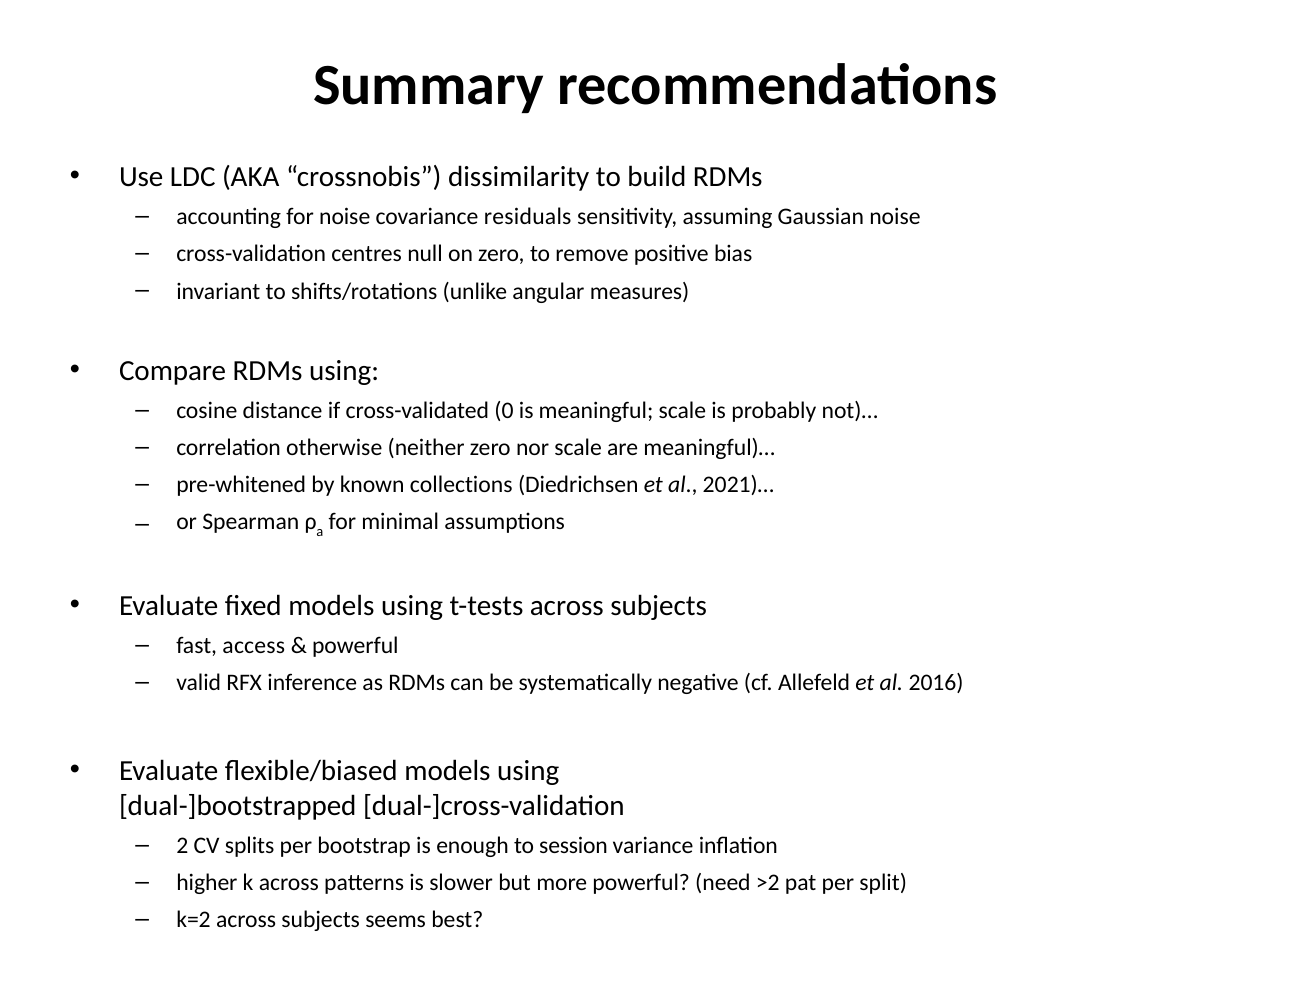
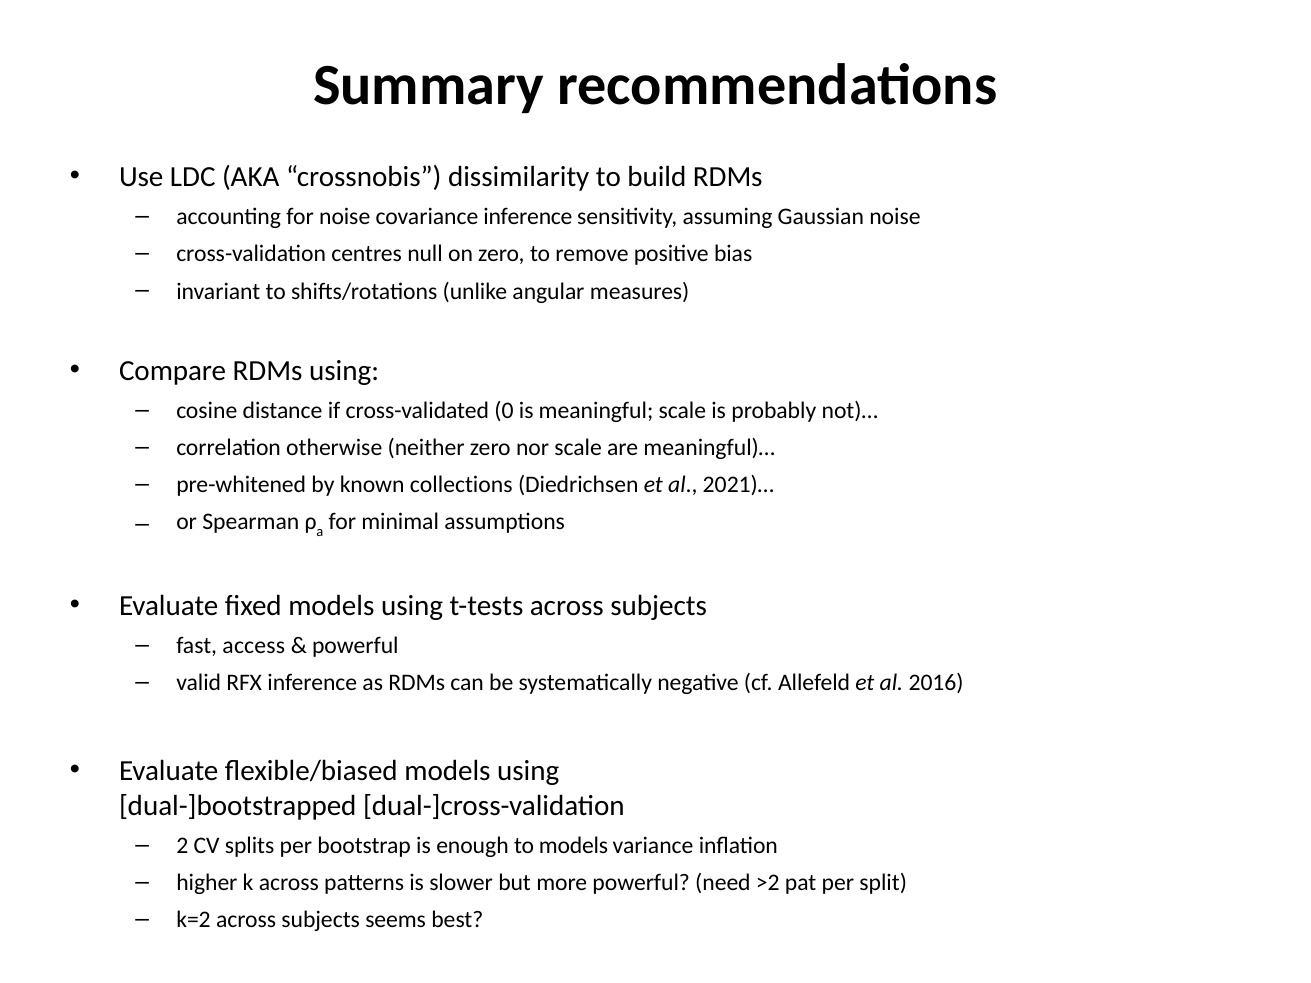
covariance residuals: residuals -> inference
to session: session -> models
